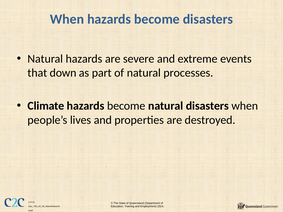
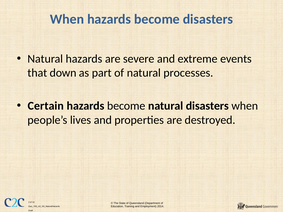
Climate: Climate -> Certain
